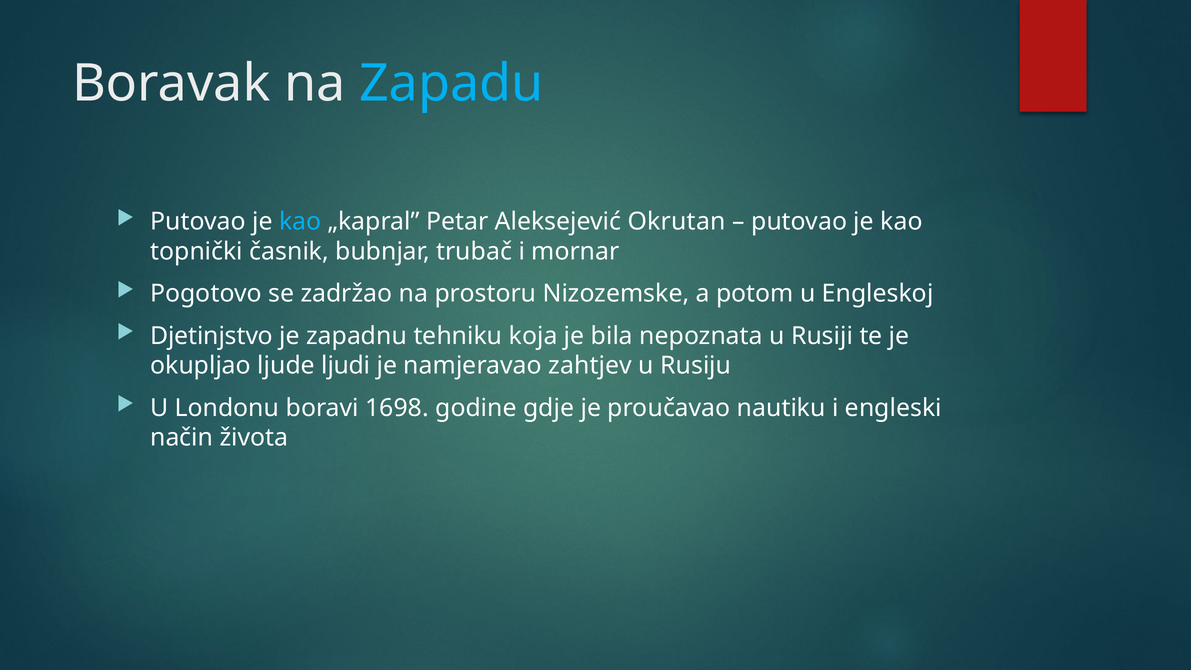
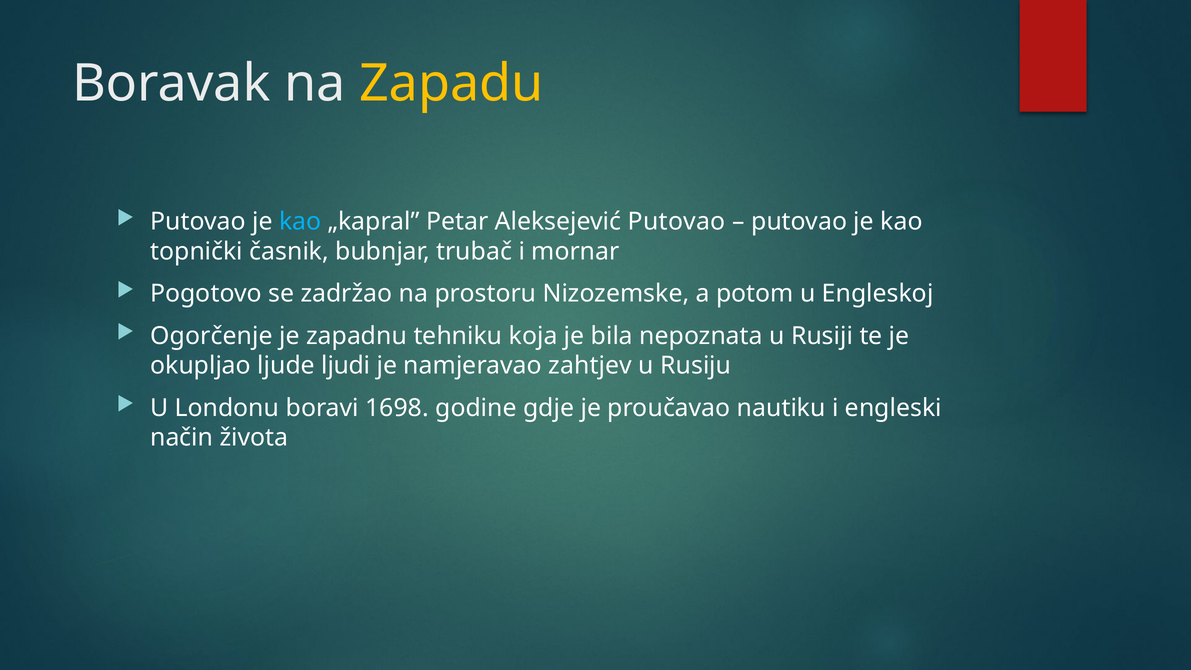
Zapadu colour: light blue -> yellow
Aleksejević Okrutan: Okrutan -> Putovao
Djetinjstvo: Djetinjstvo -> Ogorčenje
